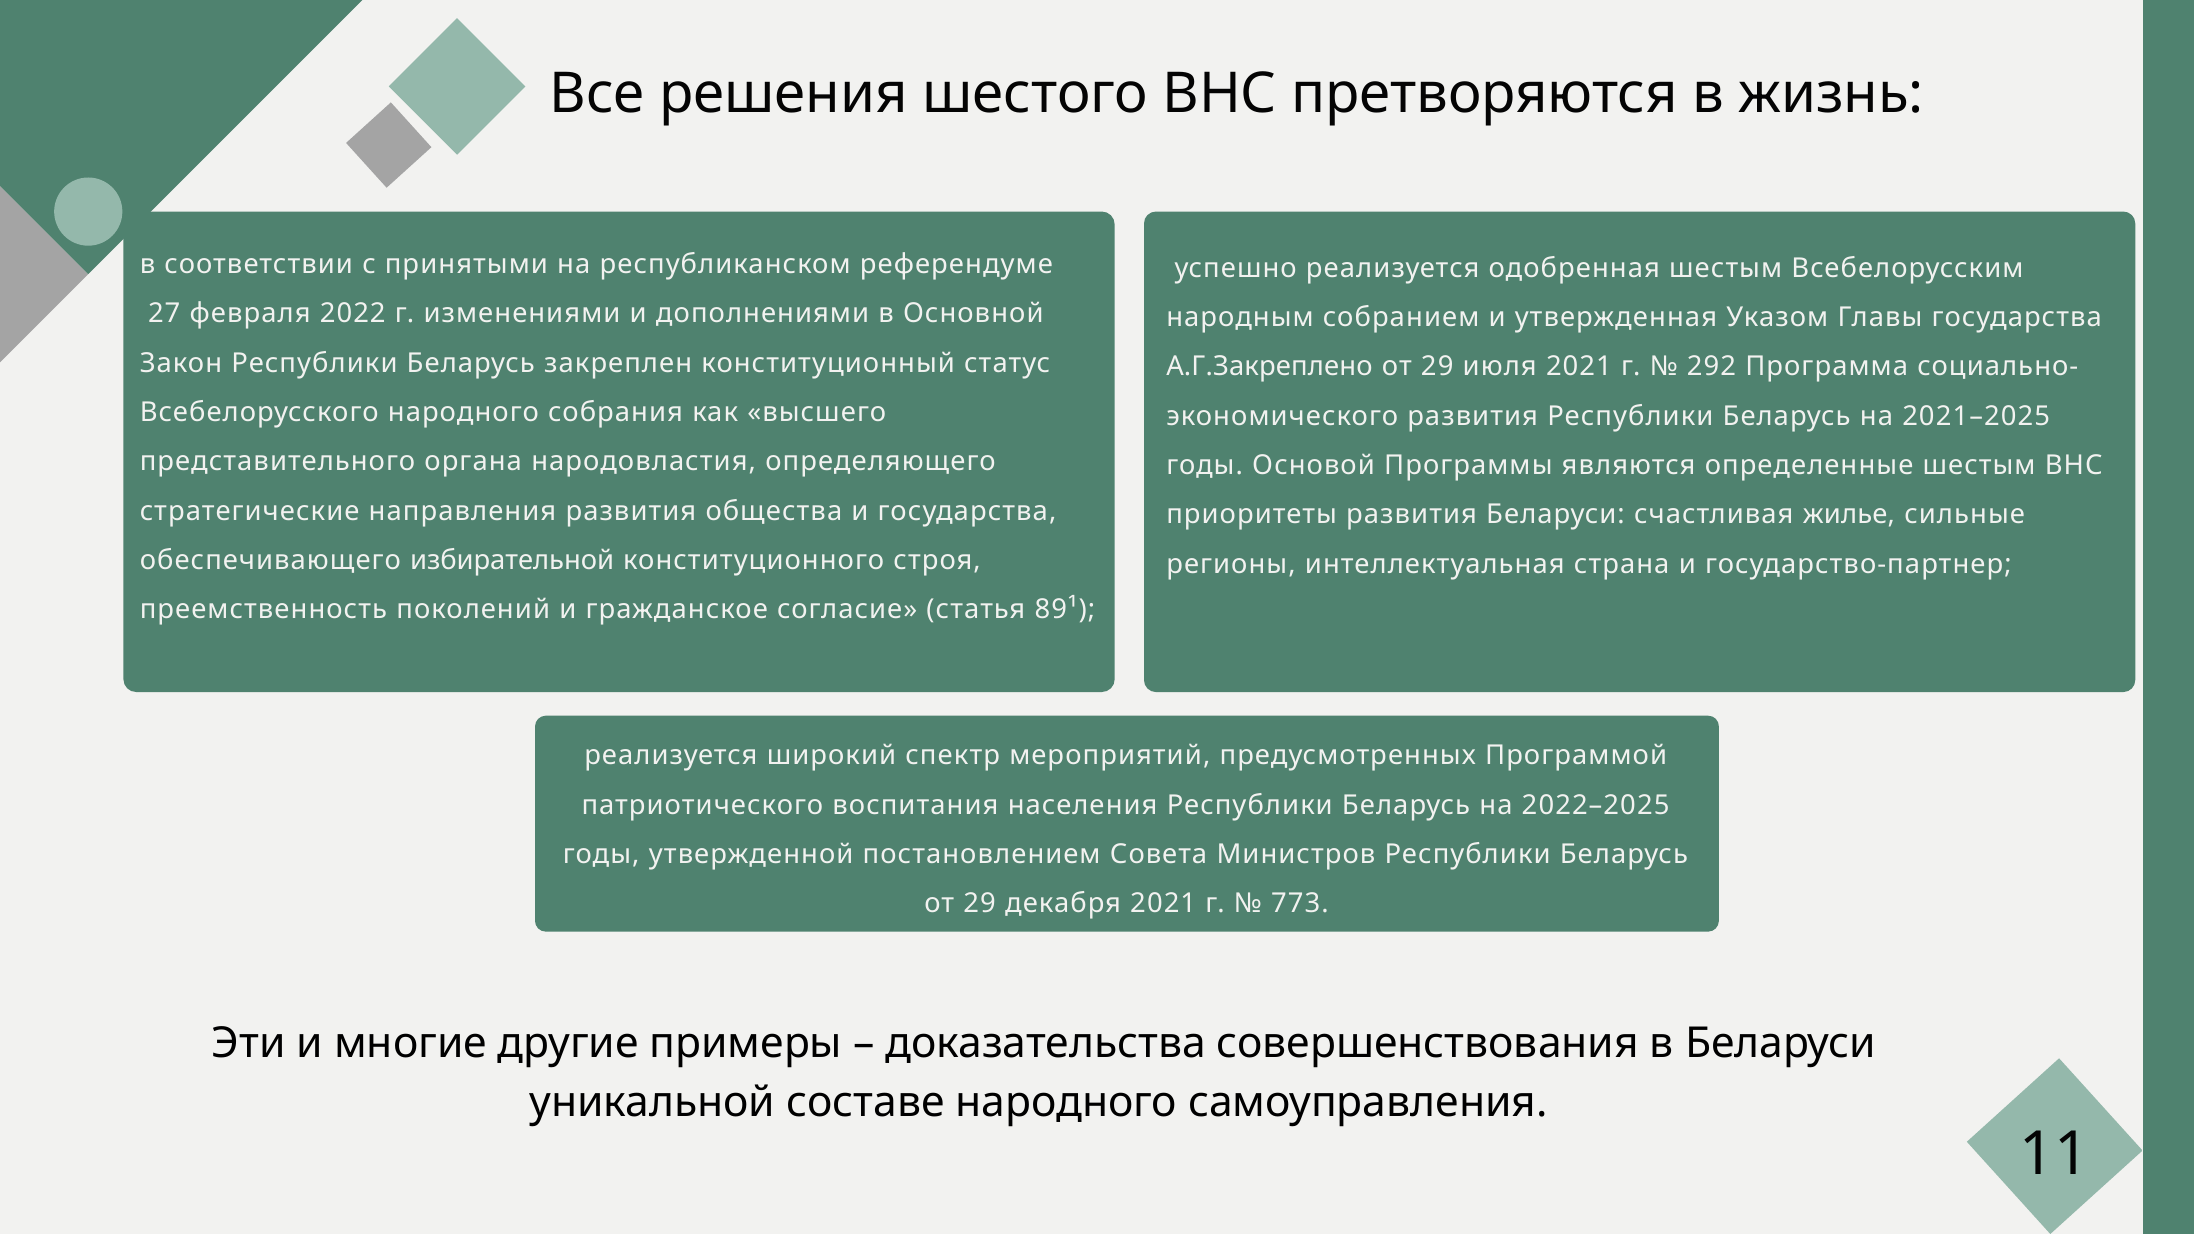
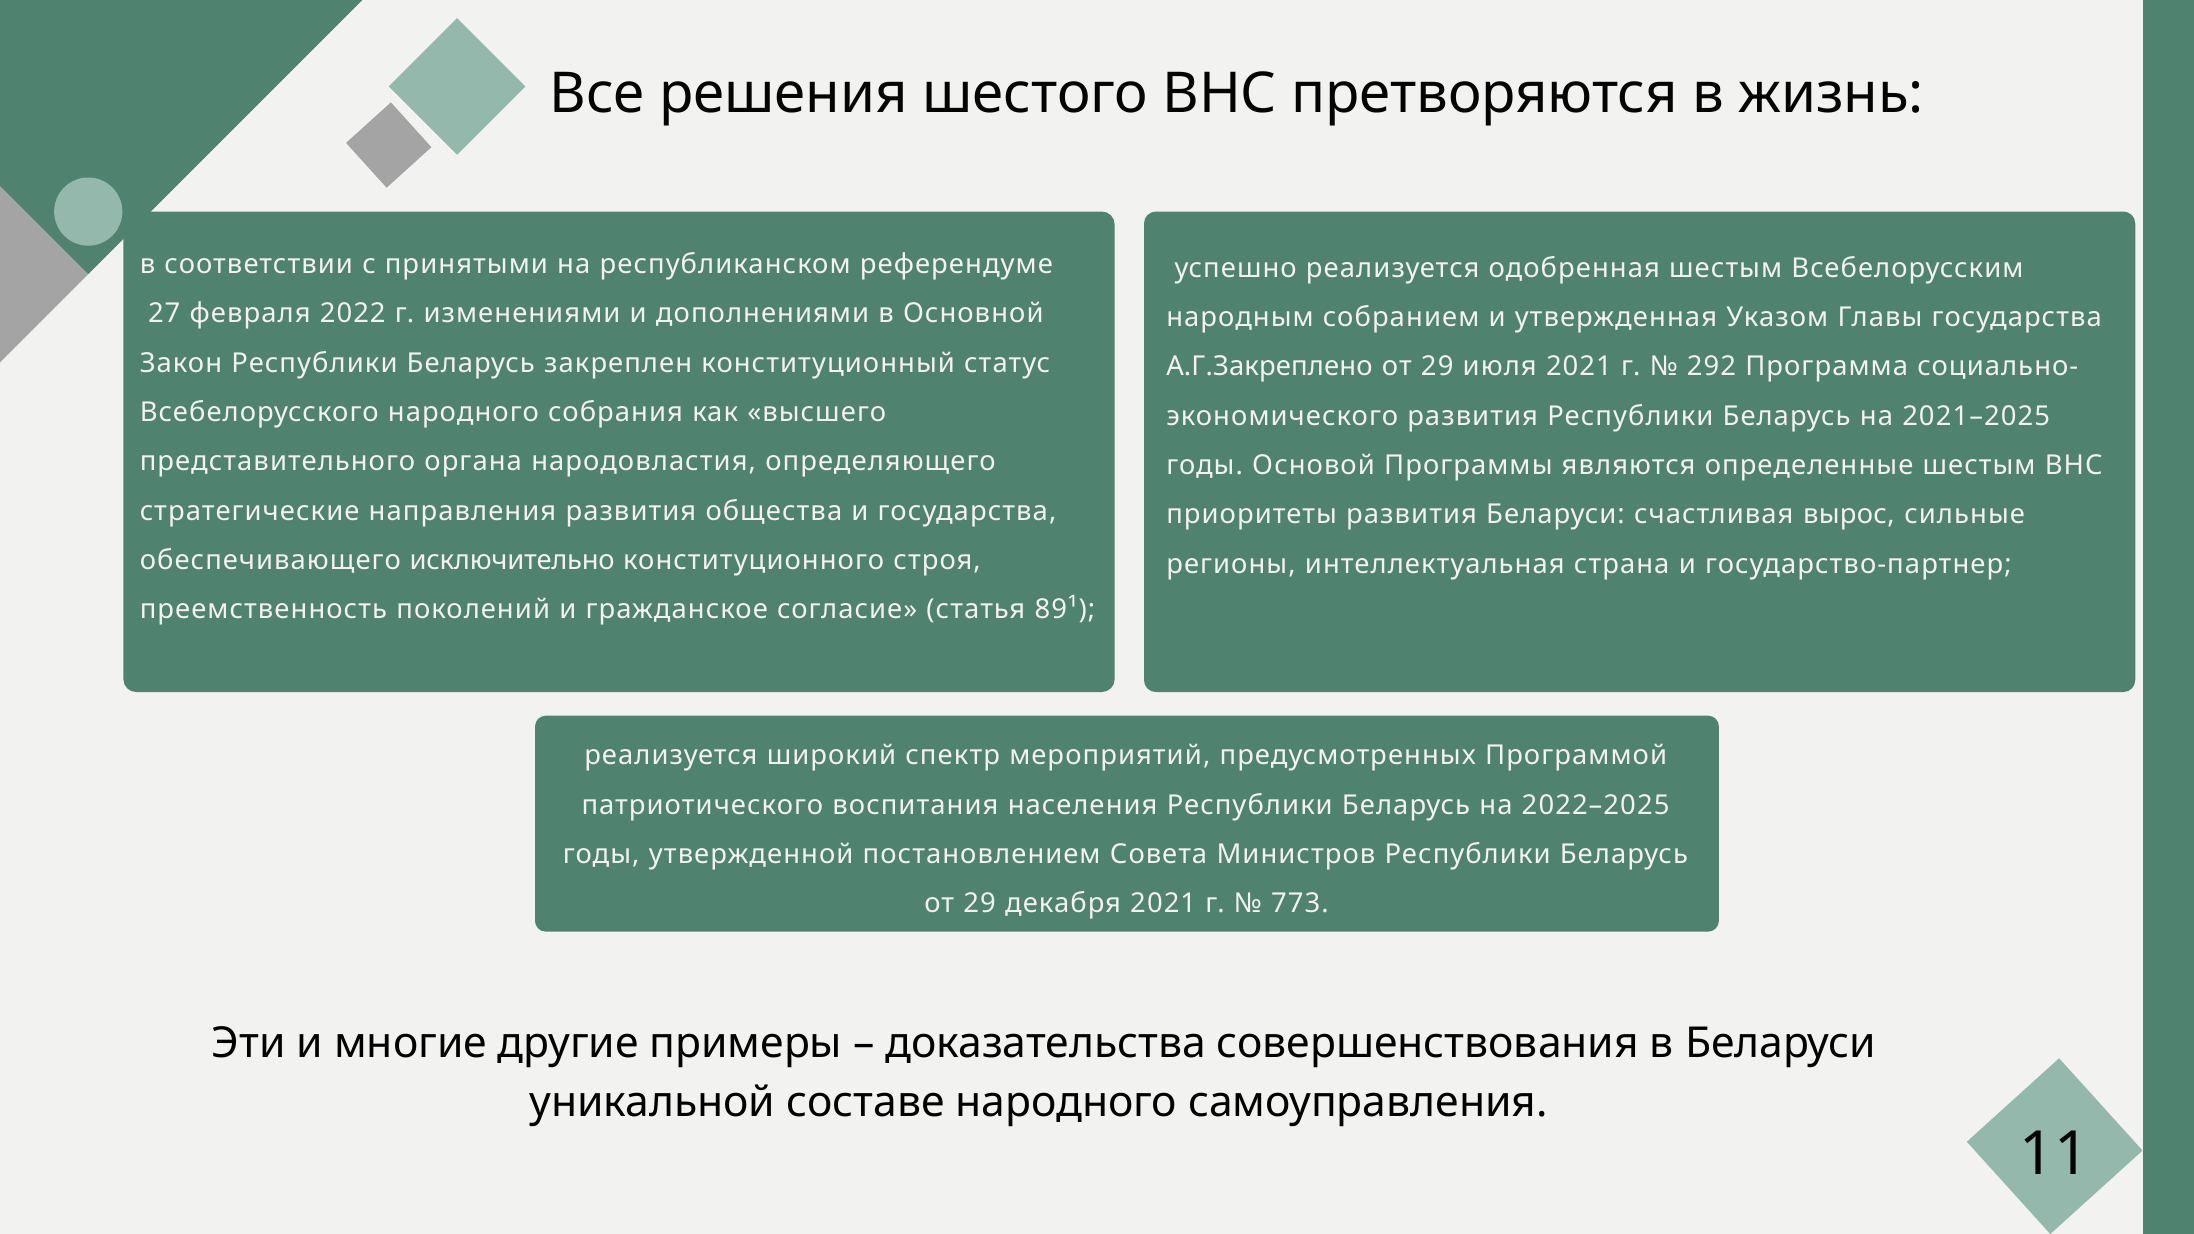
жилье: жилье -> вырос
избирательной: избирательной -> исключительно
